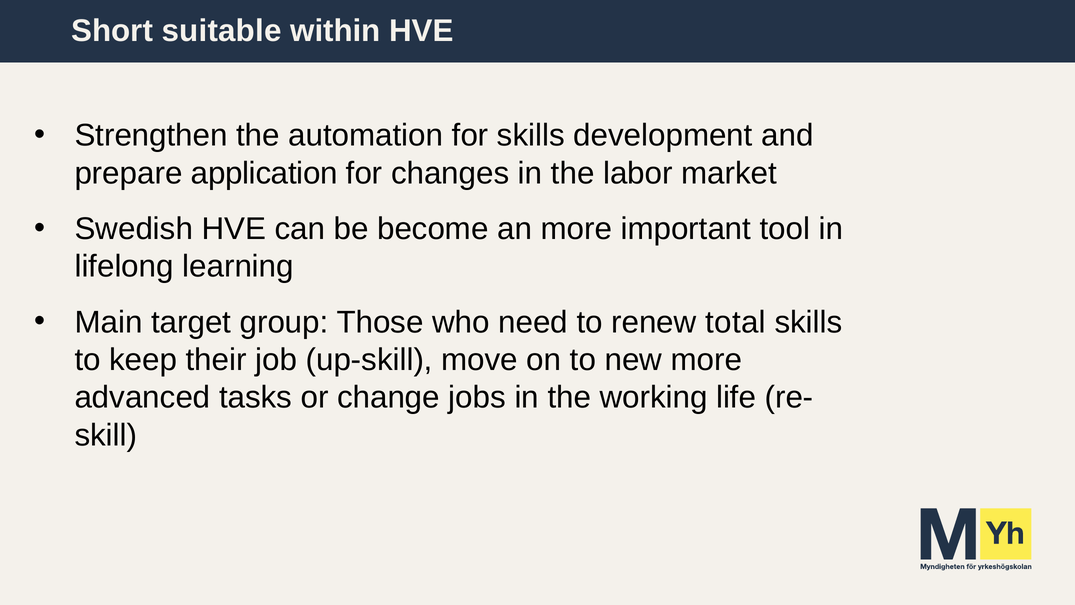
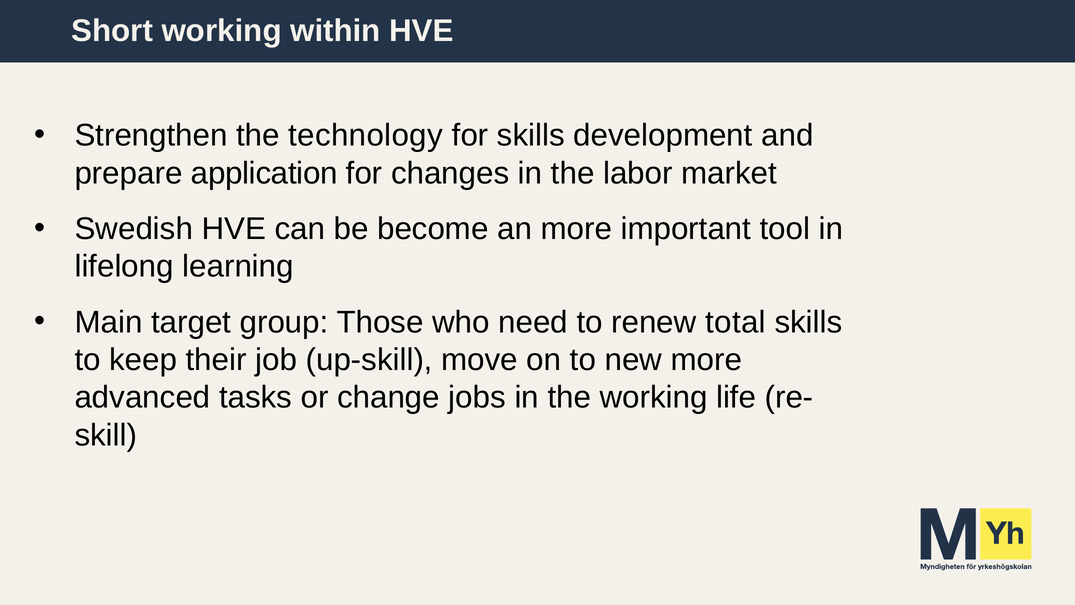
Short suitable: suitable -> working
automation: automation -> technology
